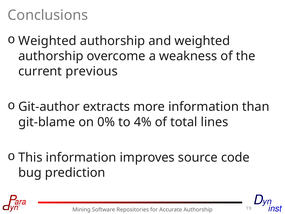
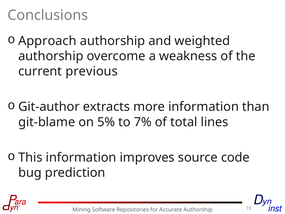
Weighted at (47, 41): Weighted -> Approach
0%: 0% -> 5%
4%: 4% -> 7%
